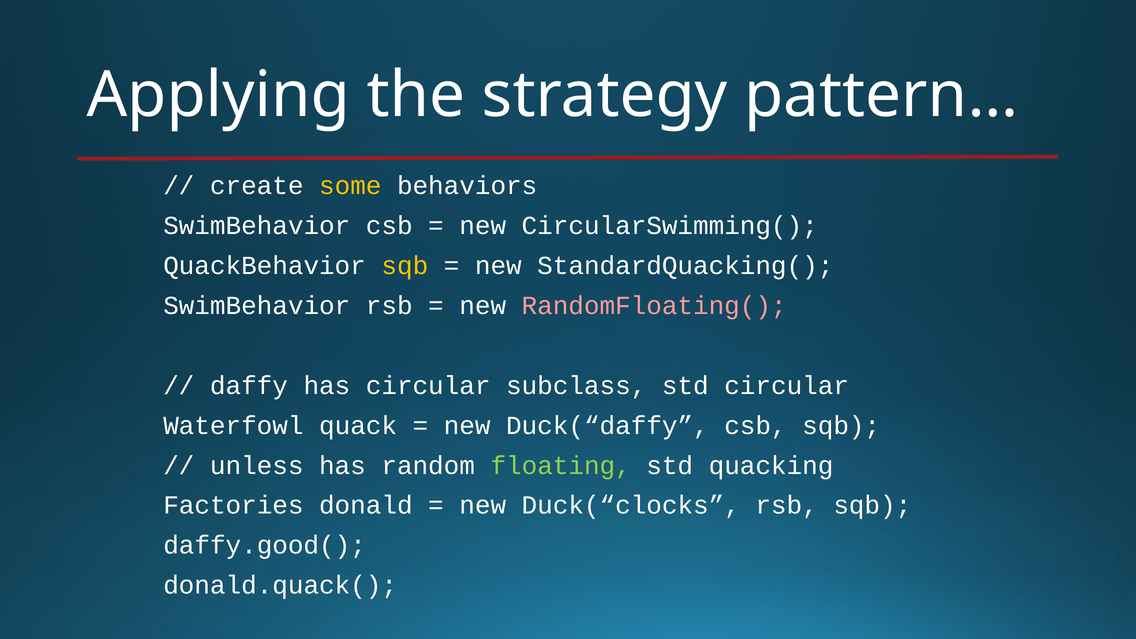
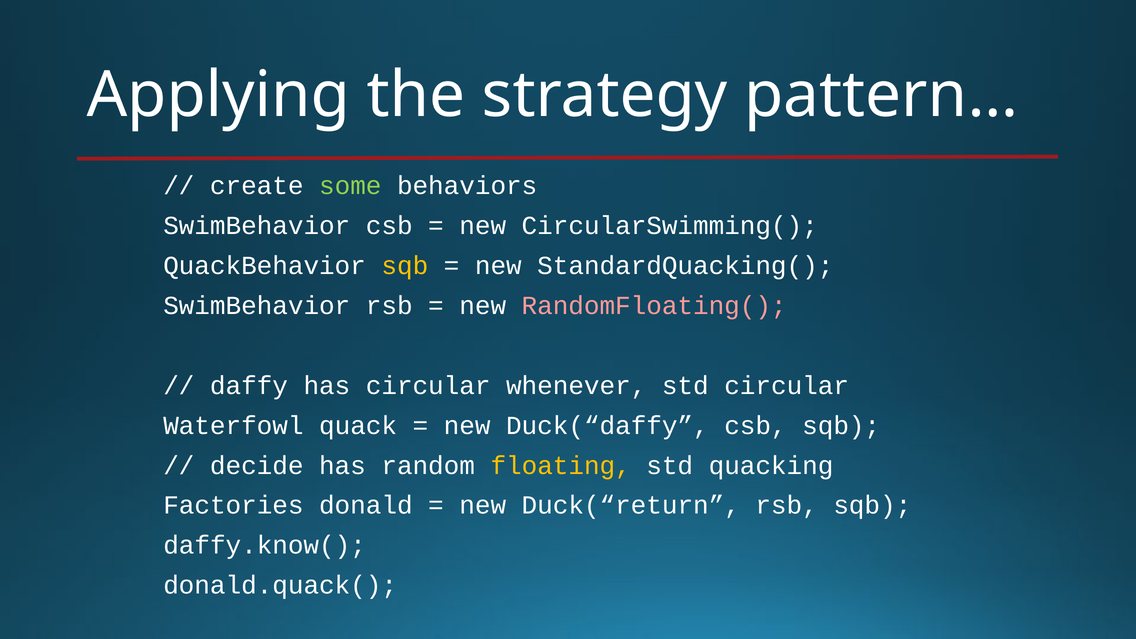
some colour: yellow -> light green
subclass: subclass -> whenever
unless: unless -> decide
floating colour: light green -> yellow
Duck(“clocks: Duck(“clocks -> Duck(“return
daffy.good(: daffy.good( -> daffy.know(
